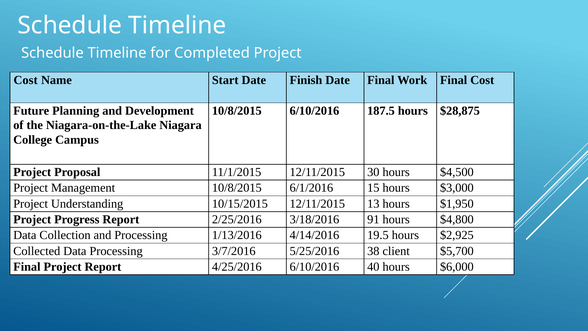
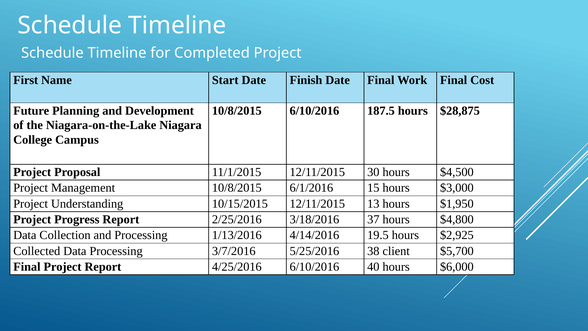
Cost at (26, 80): Cost -> First
91: 91 -> 37
